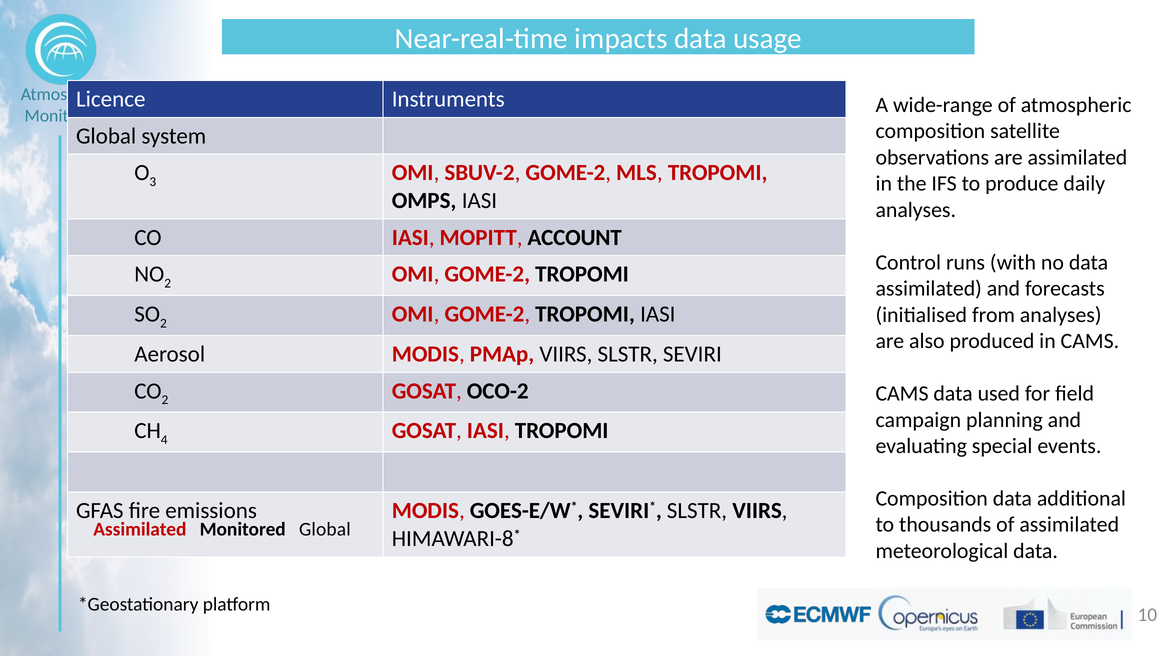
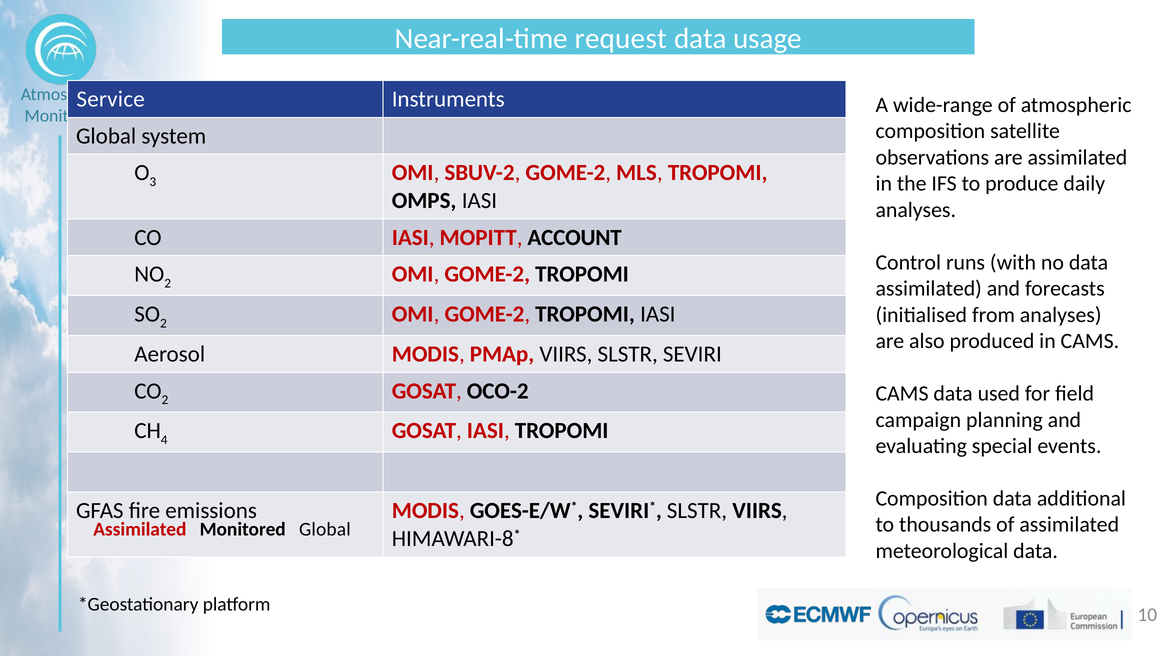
impacts: impacts -> request
Licence: Licence -> Service
